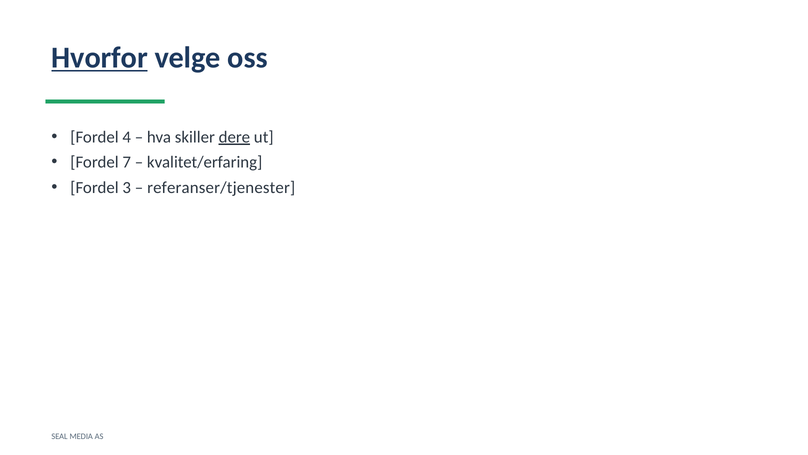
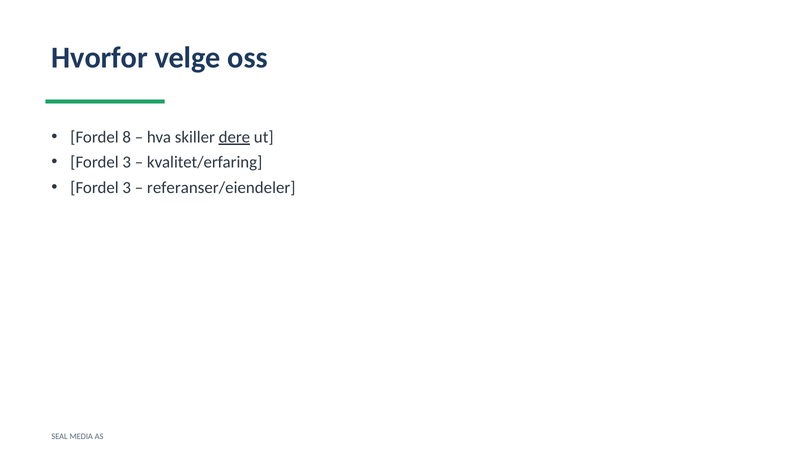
Hvorfor underline: present -> none
4: 4 -> 8
7 at (127, 162): 7 -> 3
referanser/tjenester: referanser/tjenester -> referanser/eiendeler
